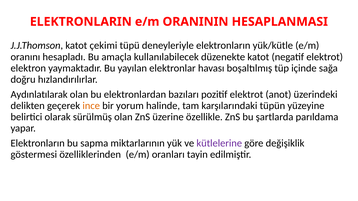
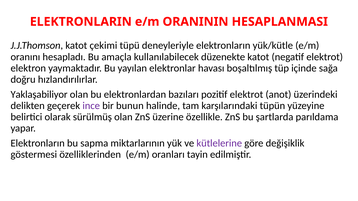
Aydınlatılarak: Aydınlatılarak -> Yaklaşabiliyor
ince colour: orange -> purple
yorum: yorum -> bunun
